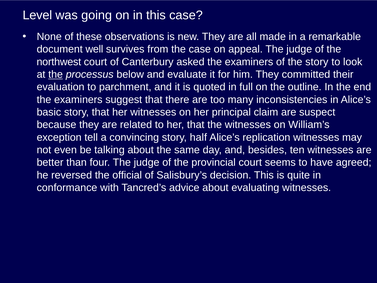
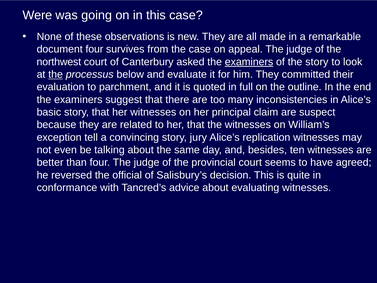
Level: Level -> Were
document well: well -> four
examiners at (249, 62) underline: none -> present
half: half -> jury
